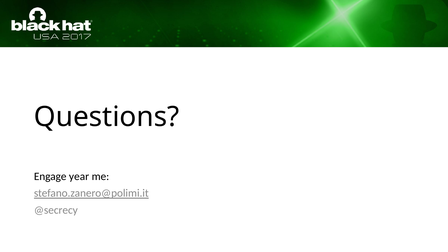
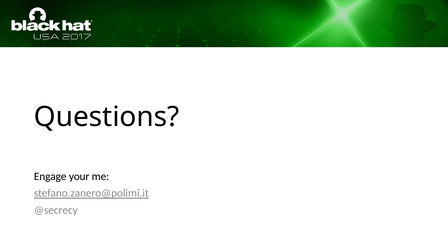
year: year -> your
